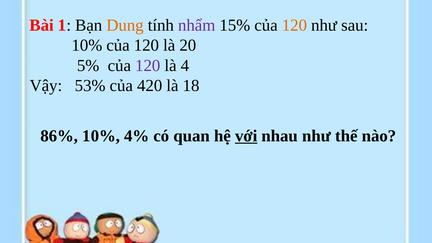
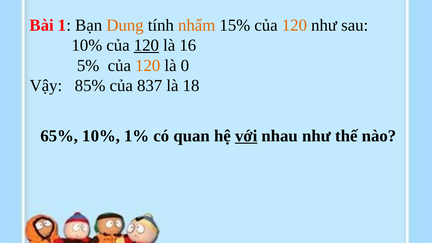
nhẩm colour: purple -> orange
120 at (146, 45) underline: none -> present
20: 20 -> 16
120 at (148, 66) colour: purple -> orange
4: 4 -> 0
53%: 53% -> 85%
420: 420 -> 837
86%: 86% -> 65%
4%: 4% -> 1%
